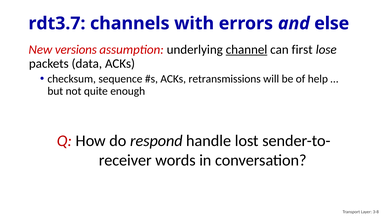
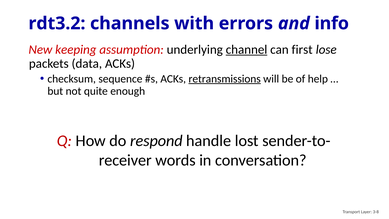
rdt3.7: rdt3.7 -> rdt3.2
else: else -> info
versions: versions -> keeping
retransmissions underline: none -> present
